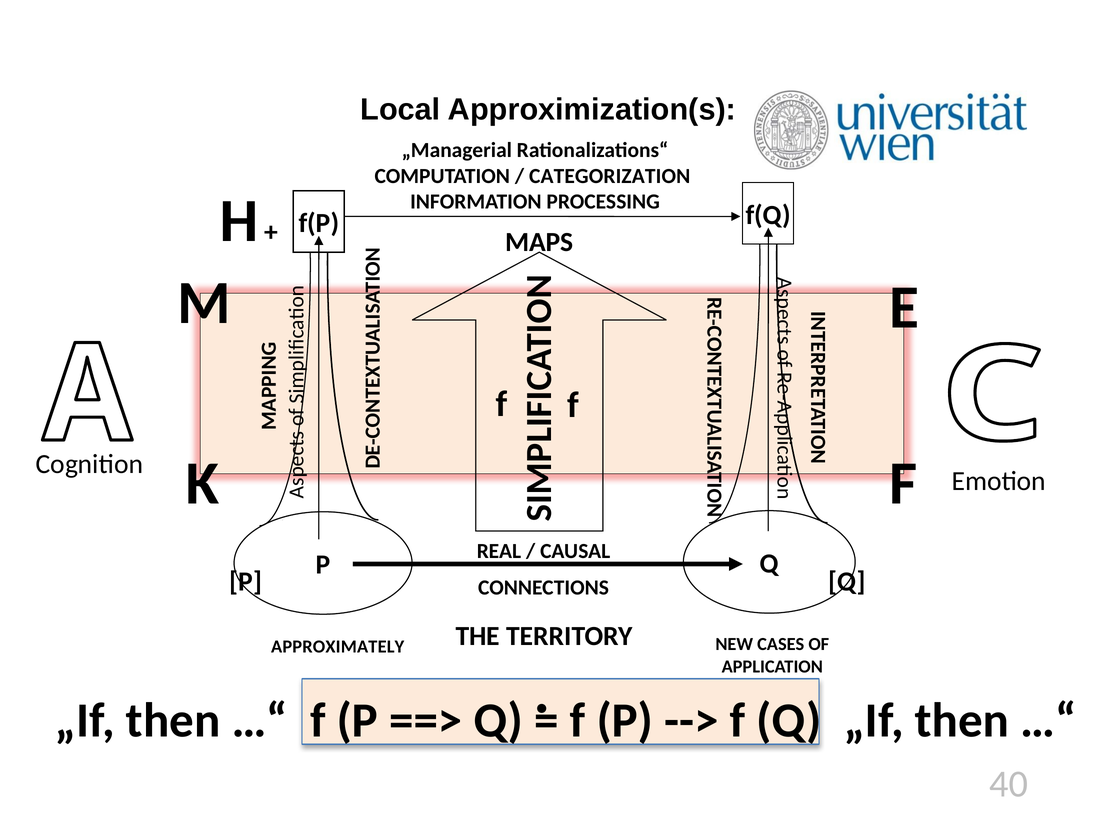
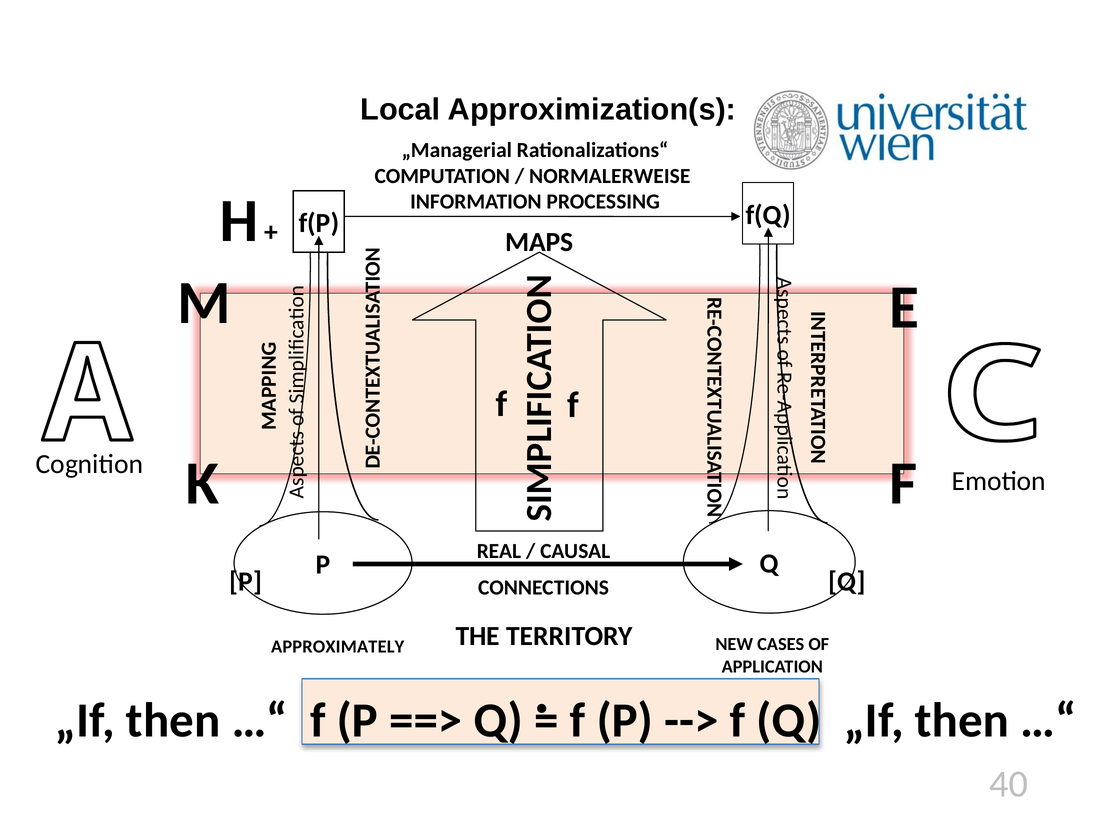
CATEGORIZATION: CATEGORIZATION -> NORMALERWEISE
